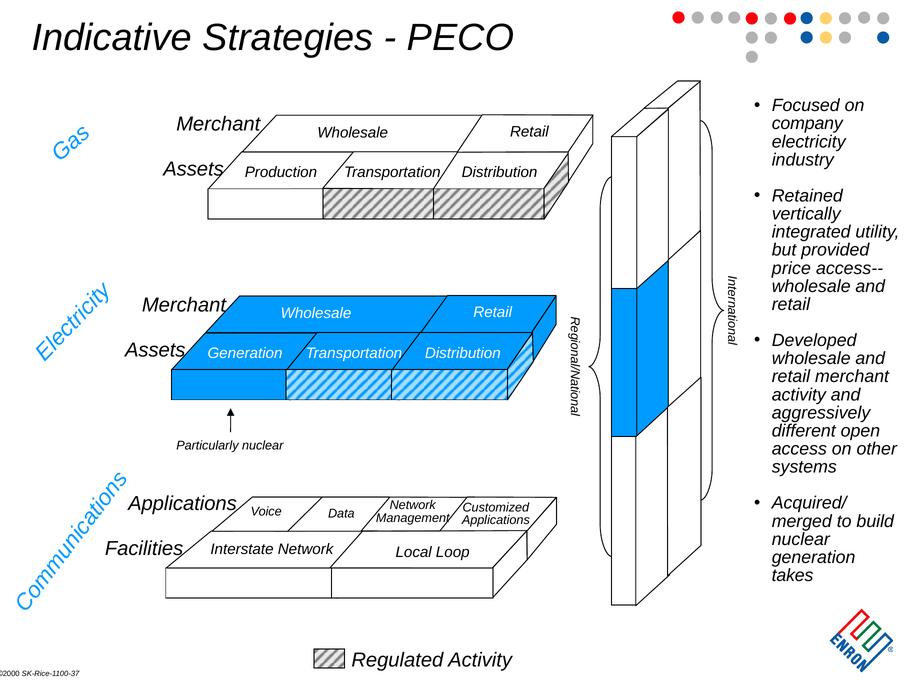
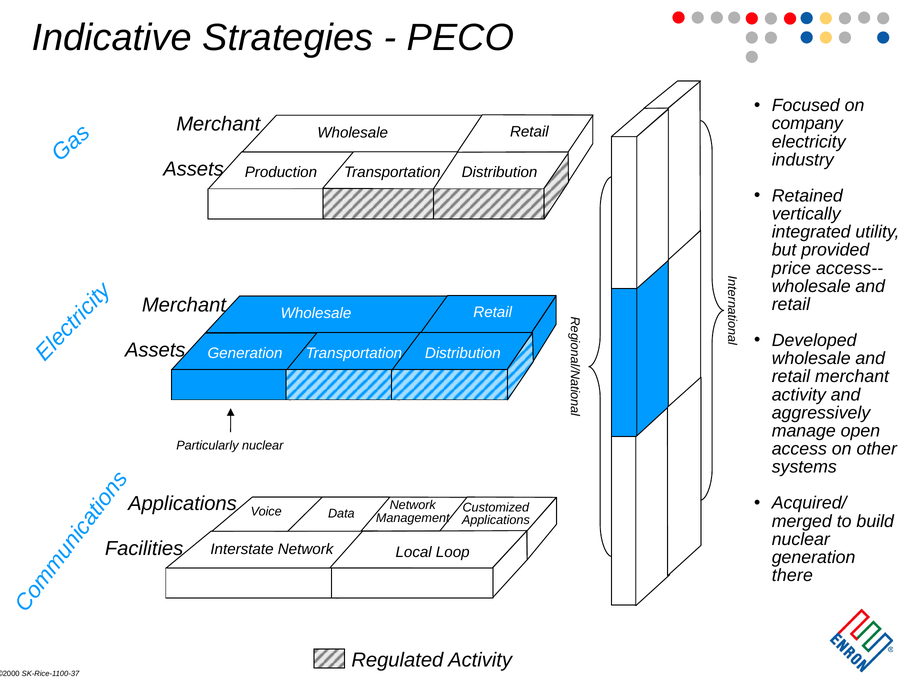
different: different -> manage
takes: takes -> there
